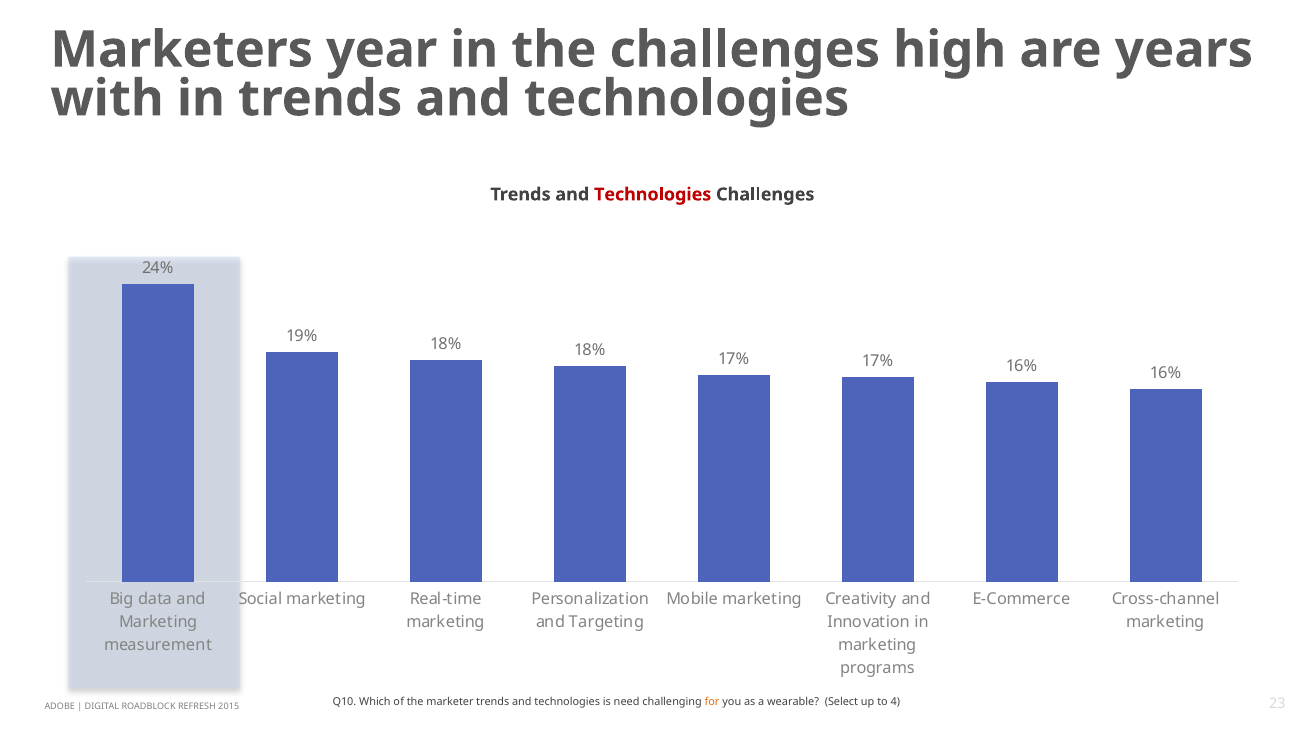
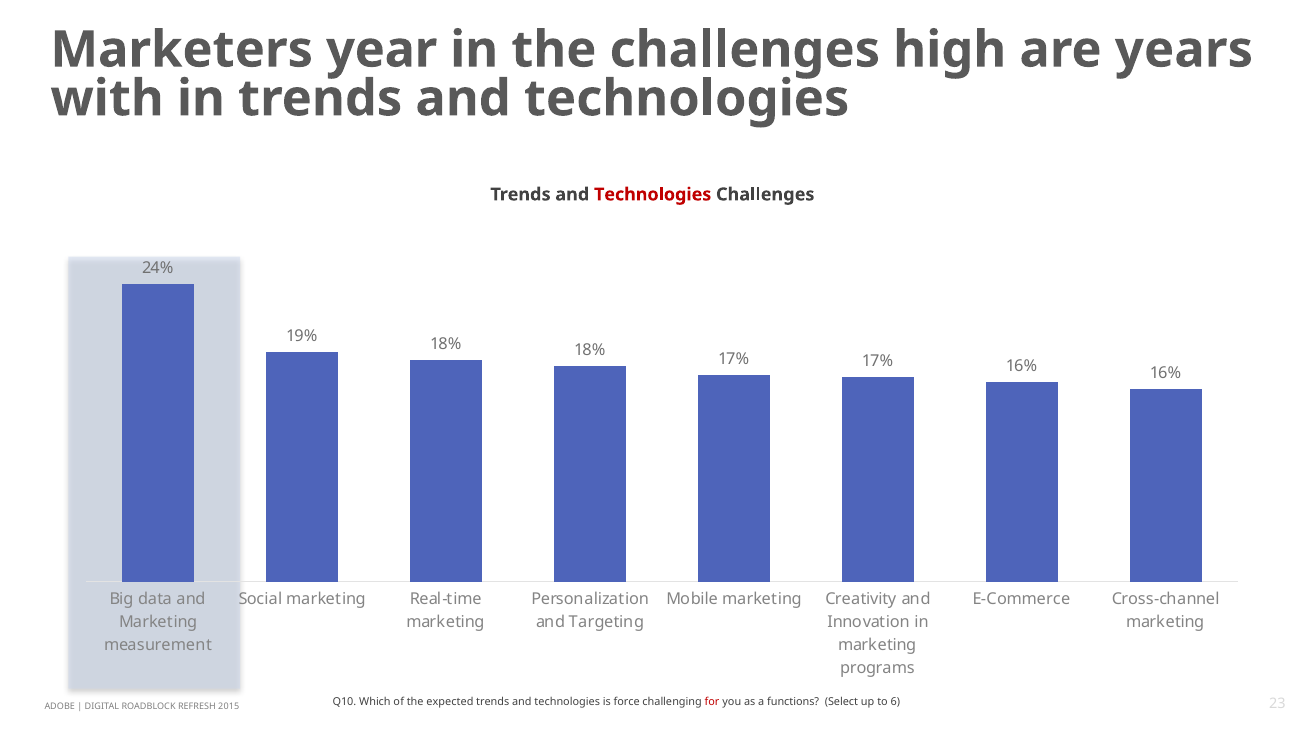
marketer: marketer -> expected
need: need -> force
for colour: orange -> red
wearable: wearable -> functions
4: 4 -> 6
